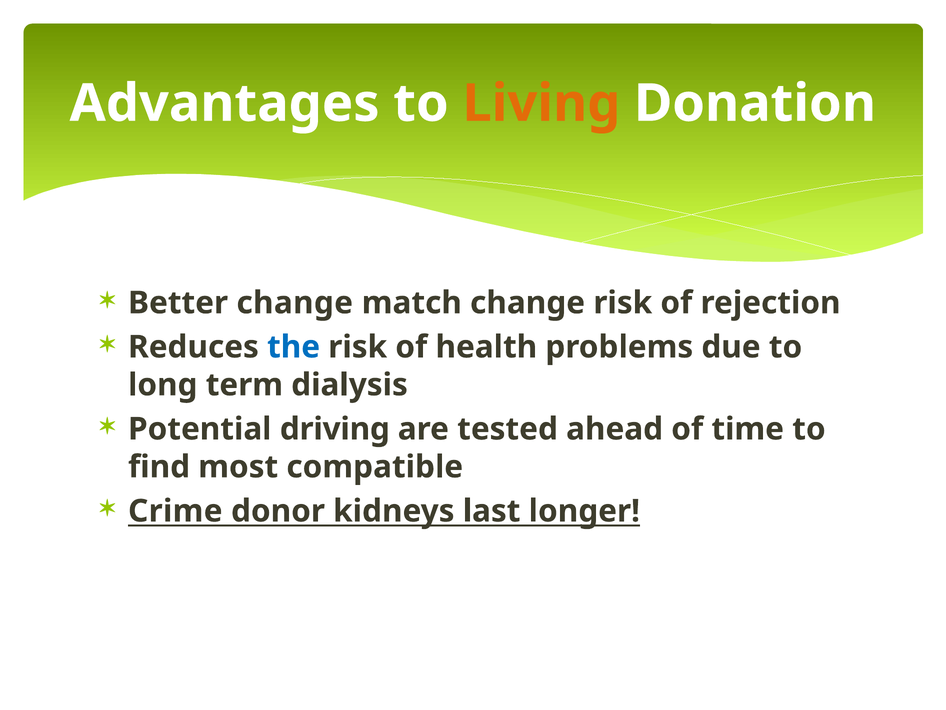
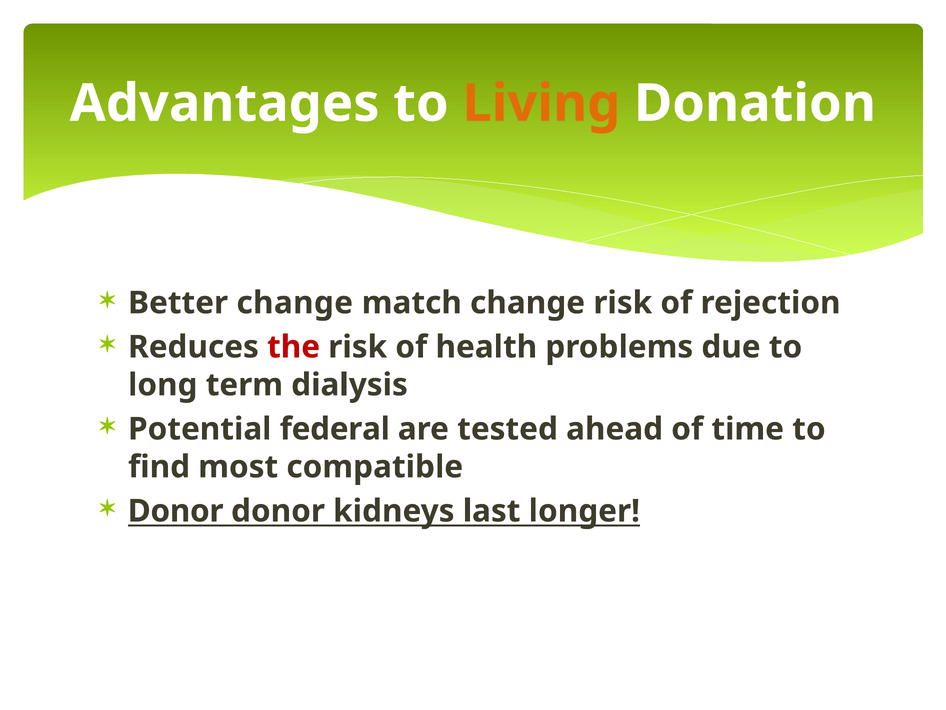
the colour: blue -> red
driving: driving -> federal
Crime at (175, 511): Crime -> Donor
